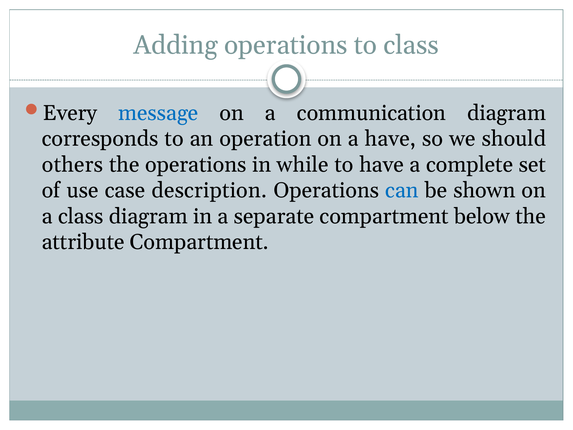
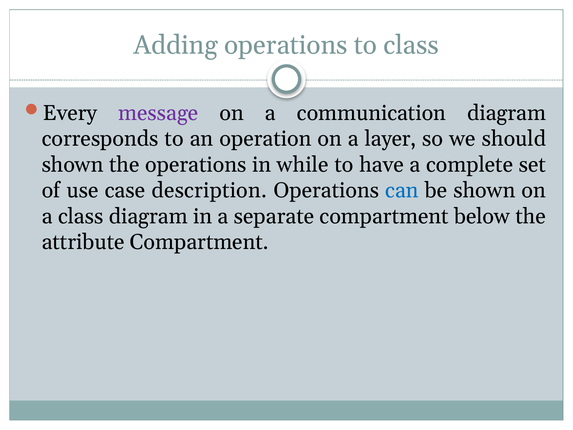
message colour: blue -> purple
a have: have -> layer
others at (72, 165): others -> shown
